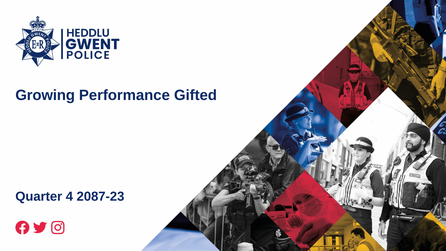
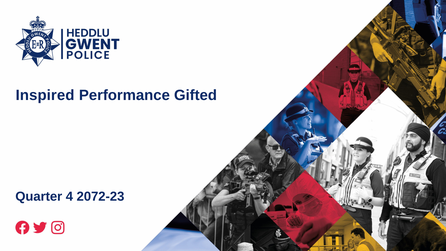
Growing: Growing -> Inspired
2087-23: 2087-23 -> 2072-23
